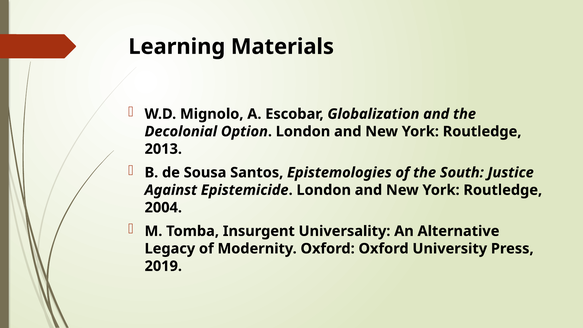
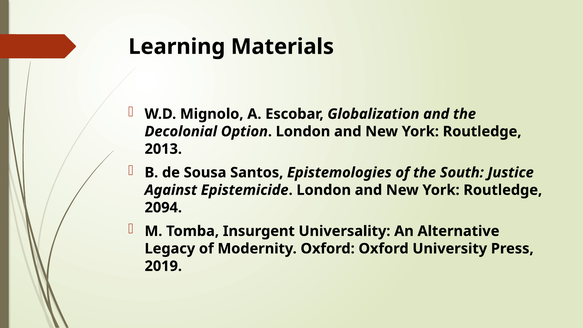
2004: 2004 -> 2094
